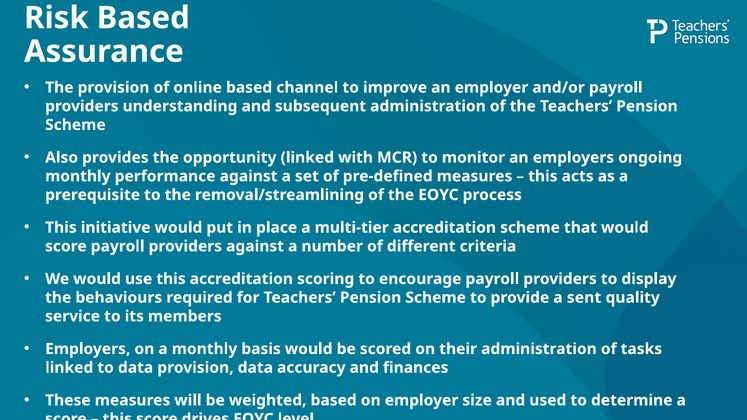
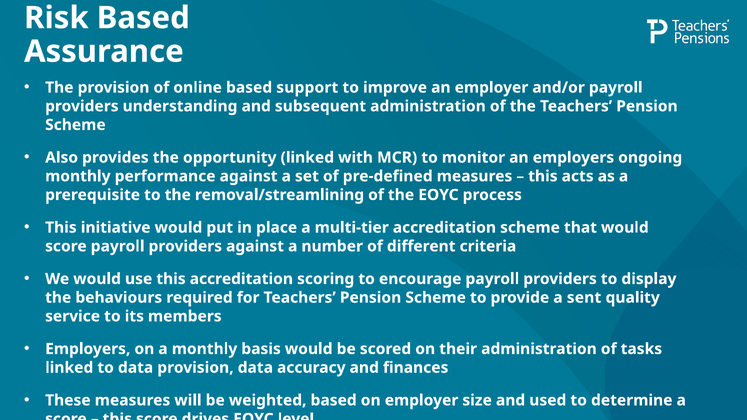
channel: channel -> support
